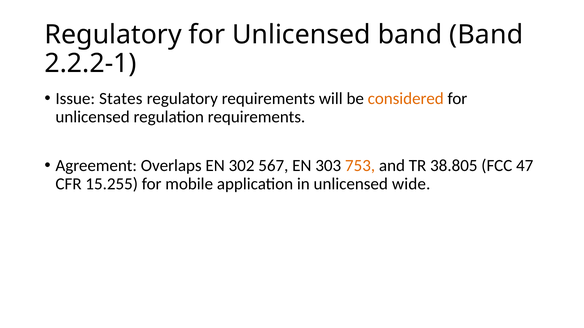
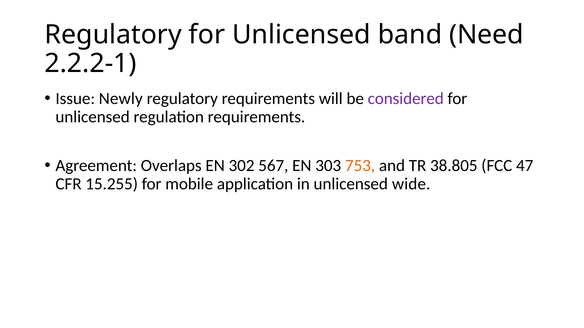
band Band: Band -> Need
States: States -> Newly
considered colour: orange -> purple
